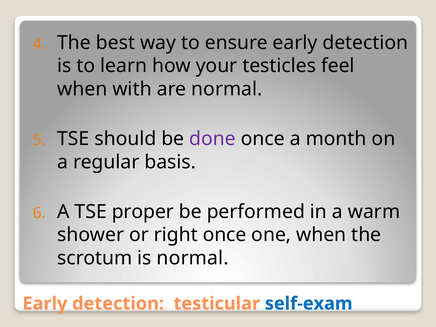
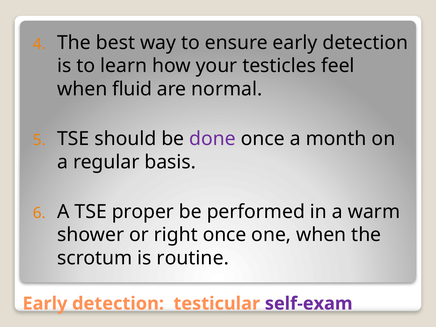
with: with -> fluid
is normal: normal -> routine
self-exam colour: blue -> purple
